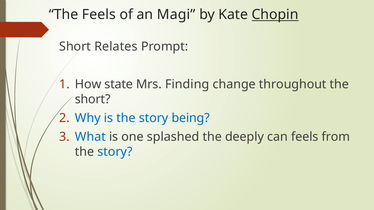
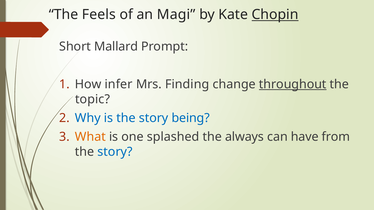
Relates: Relates -> Mallard
state: state -> infer
throughout underline: none -> present
short at (93, 99): short -> topic
What colour: blue -> orange
deeply: deeply -> always
can feels: feels -> have
